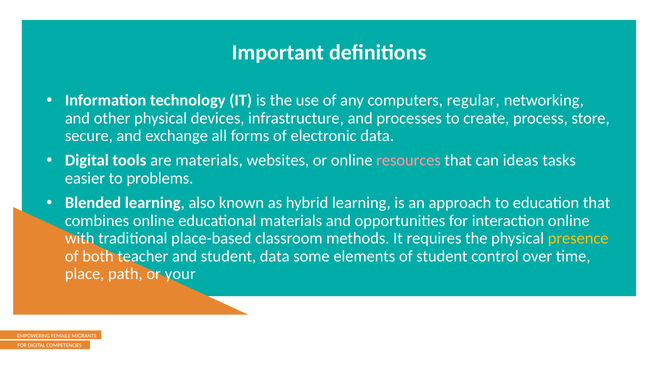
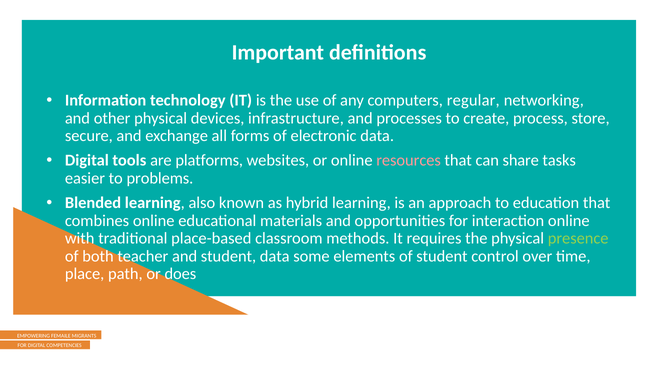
are materials: materials -> platforms
ideas: ideas -> share
presence colour: yellow -> light green
your: your -> does
